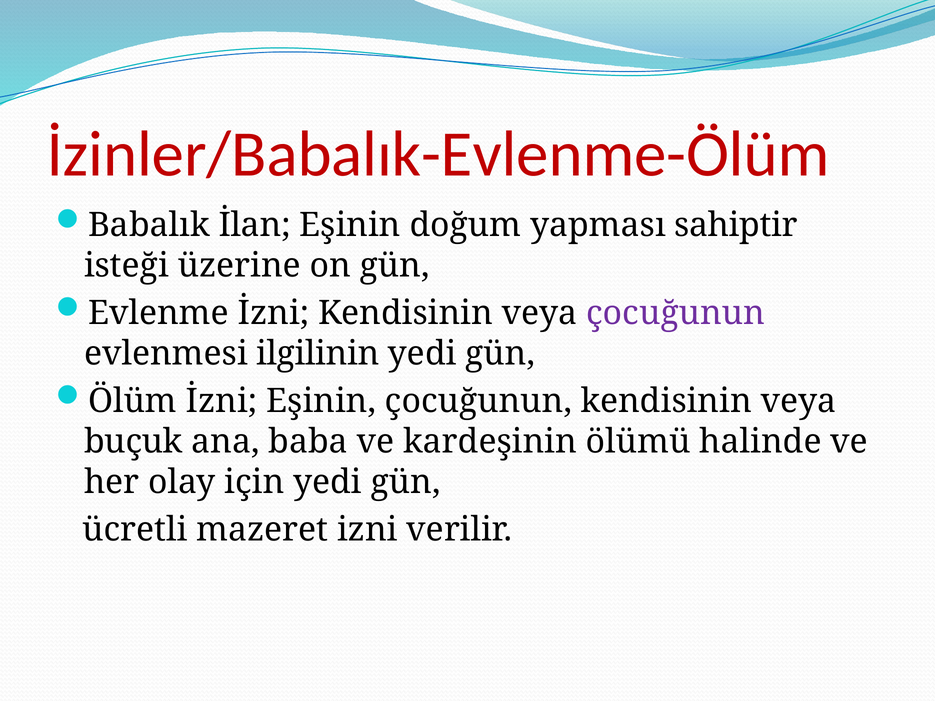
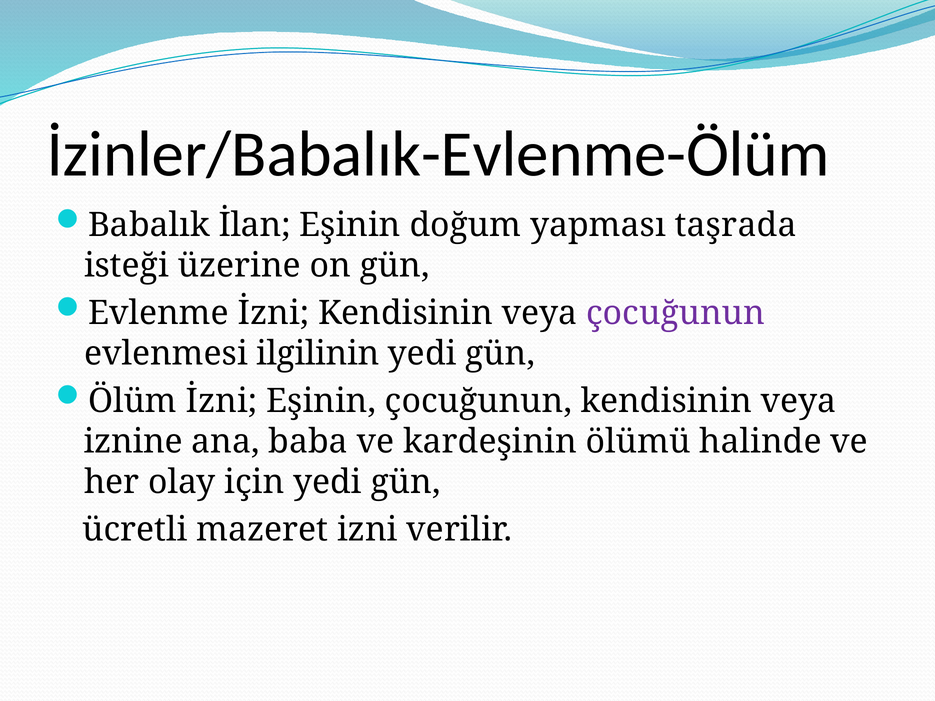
İzinler/Babalık-Evlenme-Ölüm colour: red -> black
sahiptir: sahiptir -> taşrada
buçuk: buçuk -> iznine
